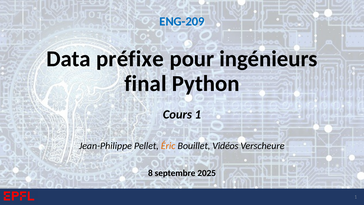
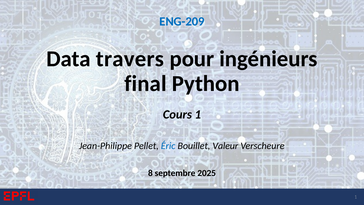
préfixe: préfixe -> travers
Éric colour: orange -> blue
Vidéos: Vidéos -> Valeur
